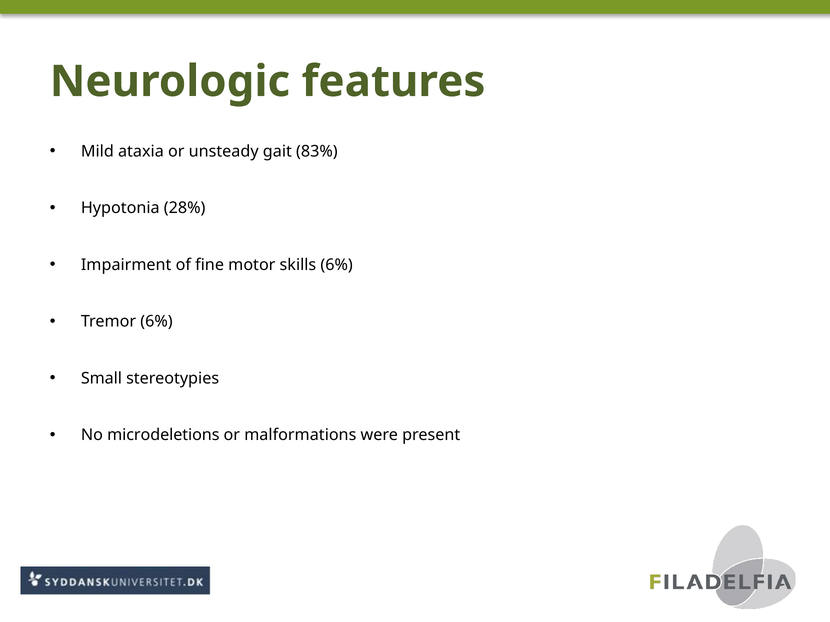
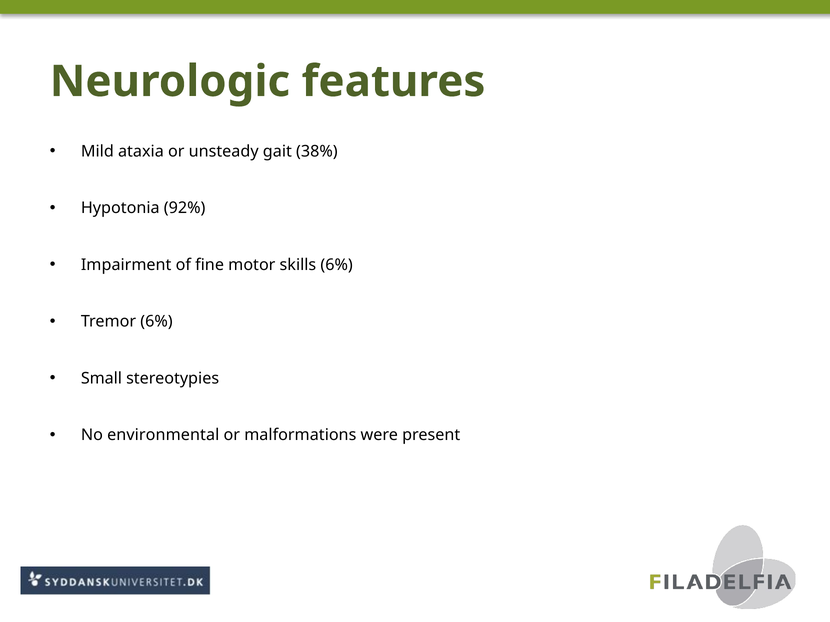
83%: 83% -> 38%
28%: 28% -> 92%
microdeletions: microdeletions -> environmental
